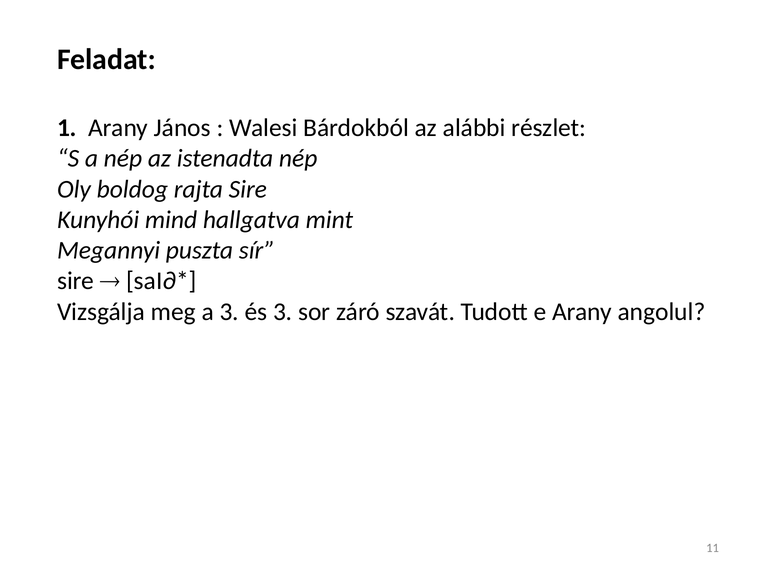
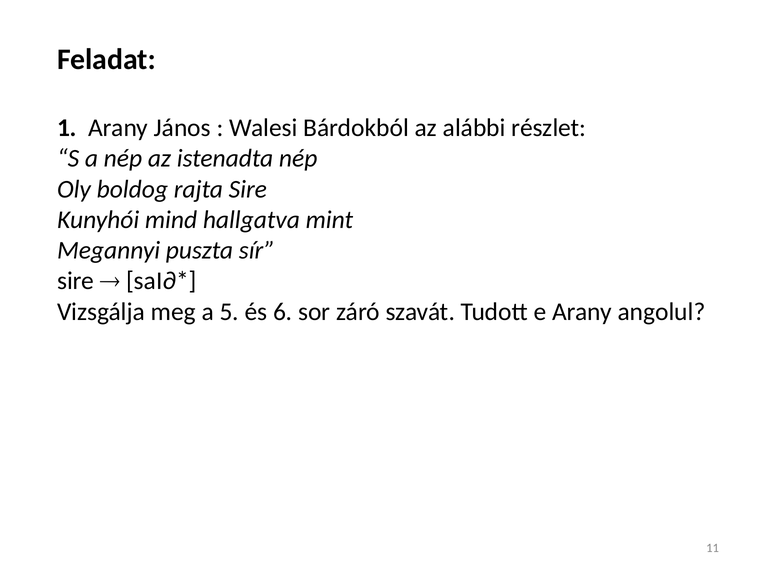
a 3: 3 -> 5
és 3: 3 -> 6
